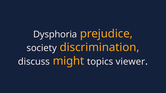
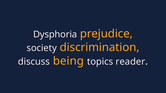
might: might -> being
viewer: viewer -> reader
